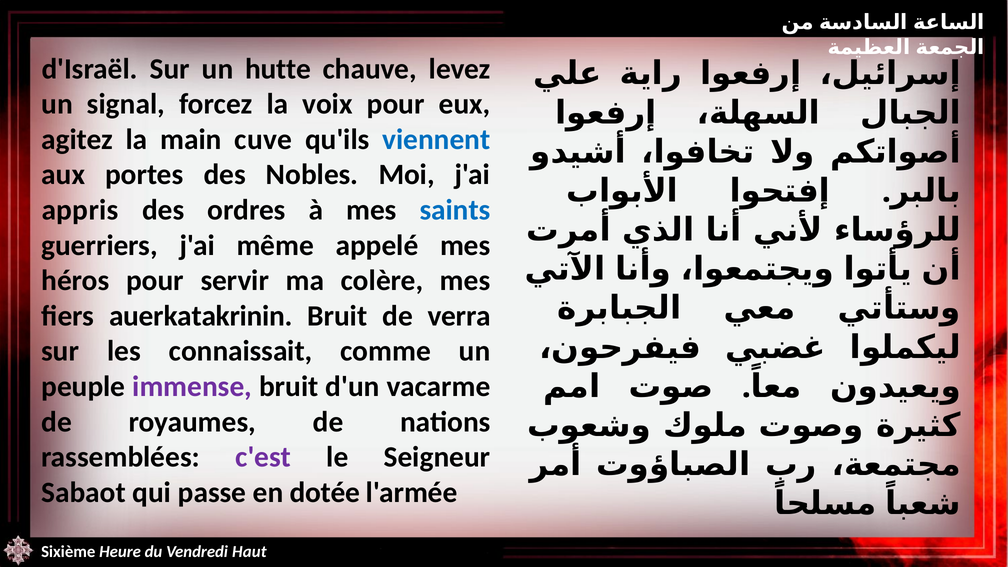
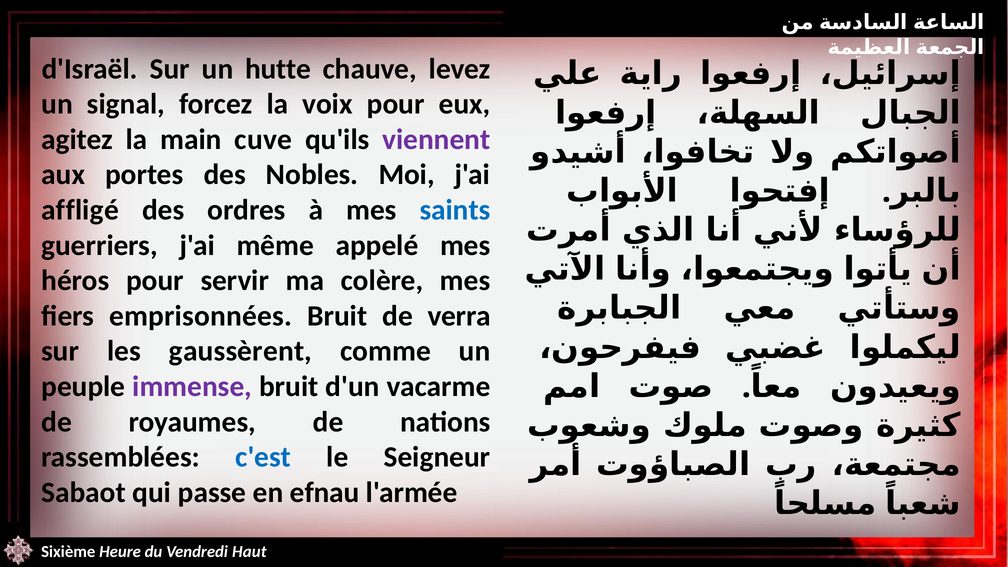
viennent colour: blue -> purple
appris: appris -> affligé
auerkatakrinin: auerkatakrinin -> emprisonnées
connaissait: connaissait -> gaussèrent
c'est colour: purple -> blue
dotée: dotée -> efnau
